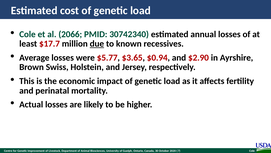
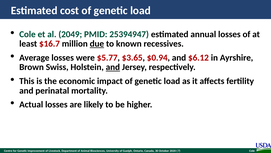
2066: 2066 -> 2049
30742340: 30742340 -> 25394947
$17.7: $17.7 -> $16.7
$2.90: $2.90 -> $6.12
and at (113, 67) underline: none -> present
